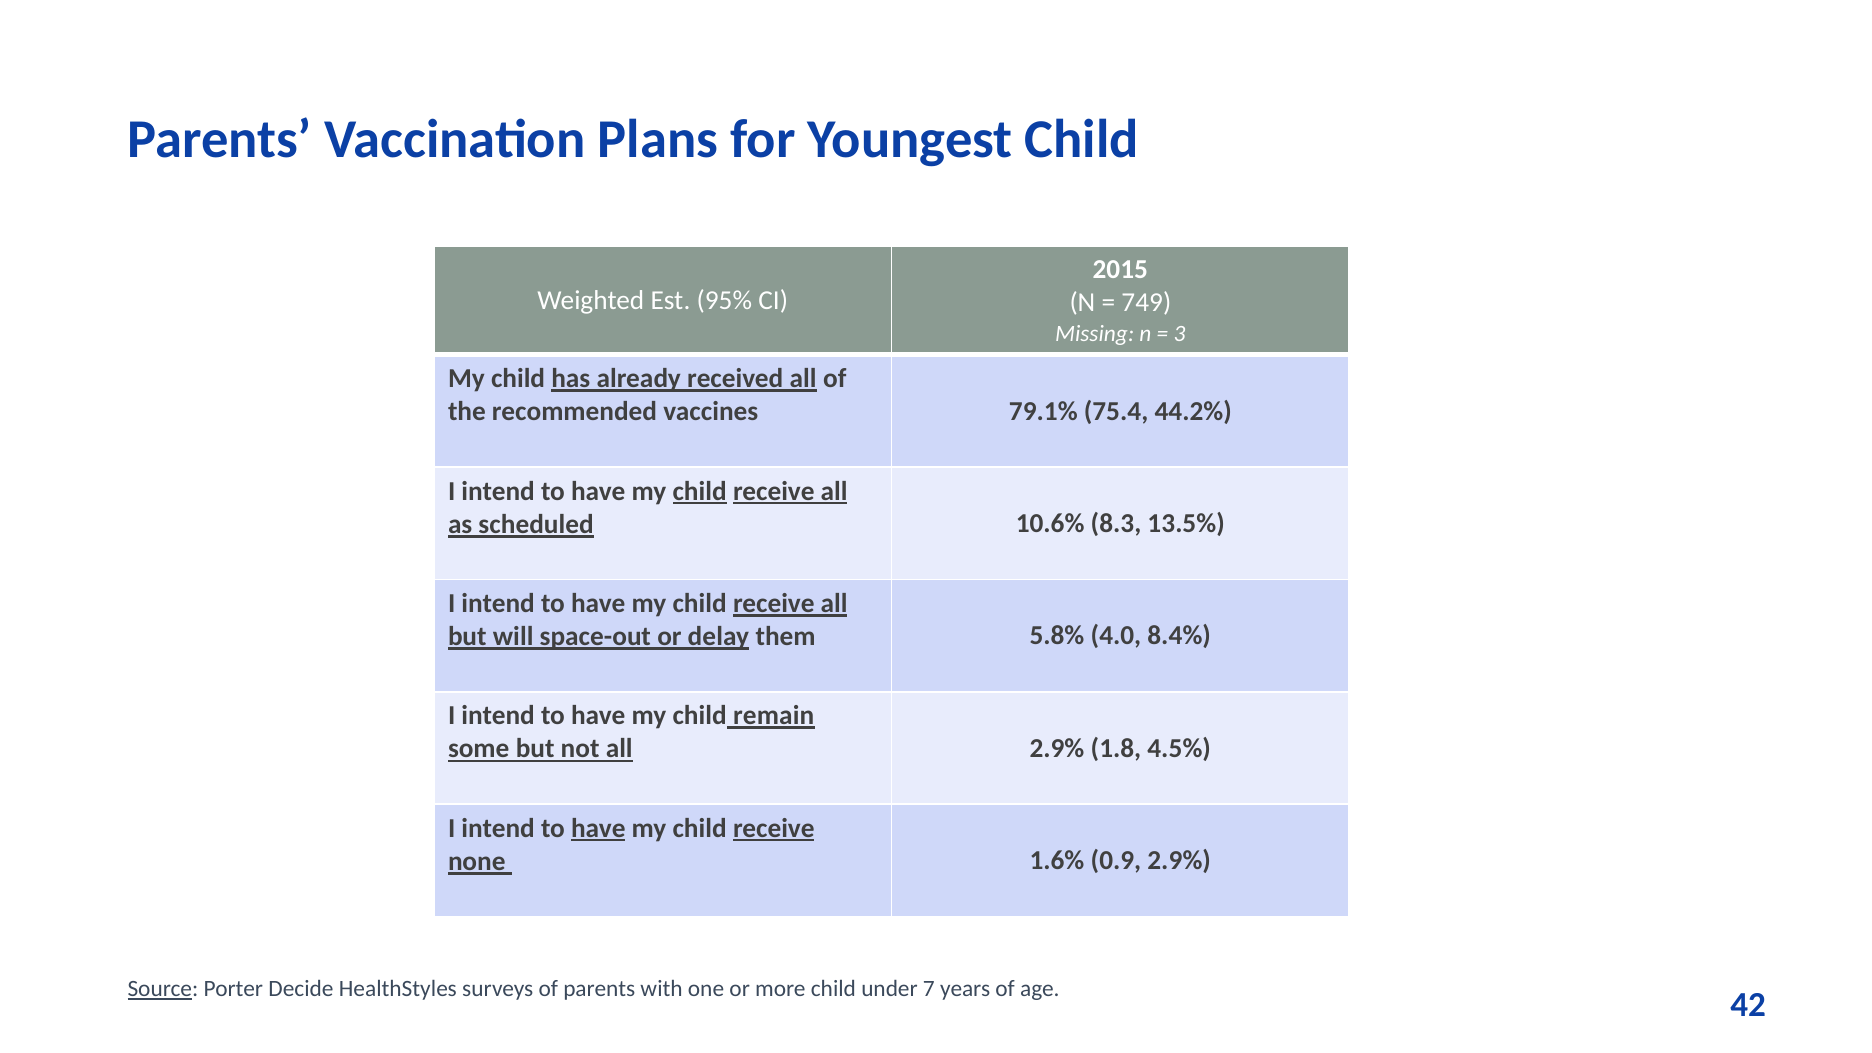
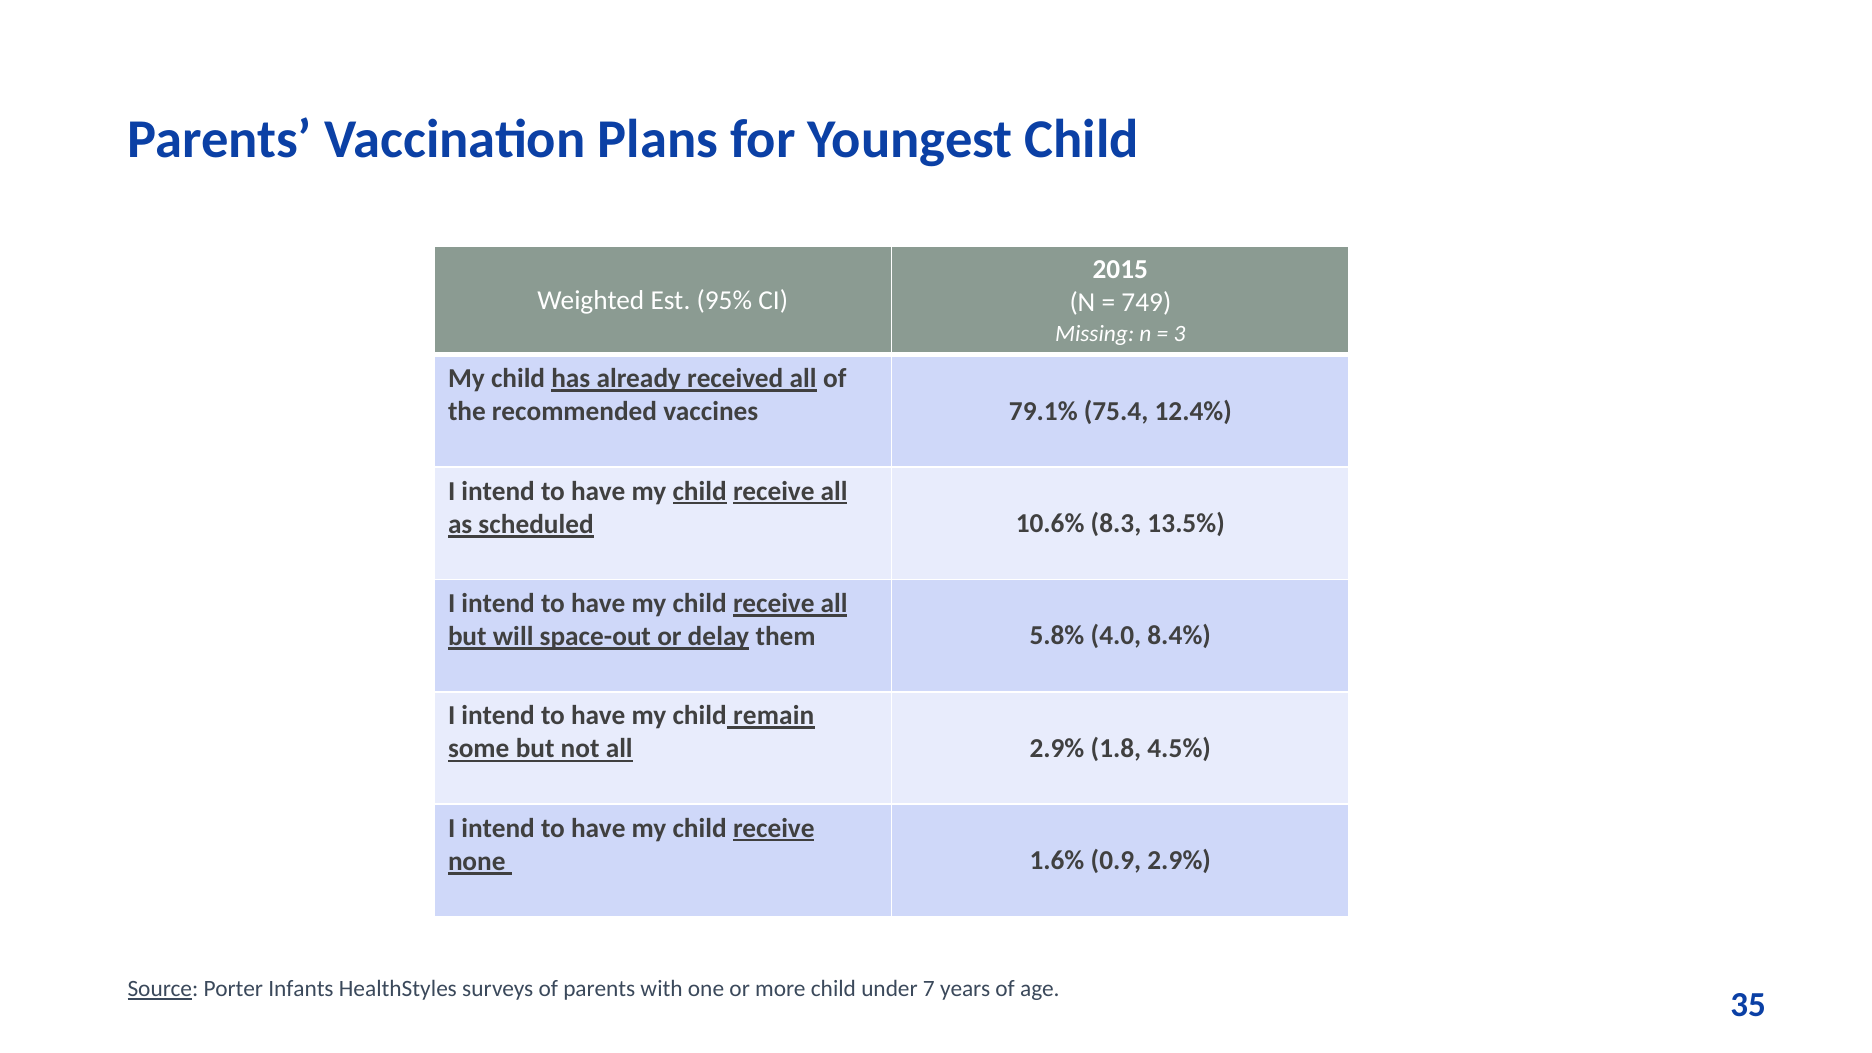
44.2%: 44.2% -> 12.4%
have at (598, 828) underline: present -> none
Decide: Decide -> Infants
42: 42 -> 35
